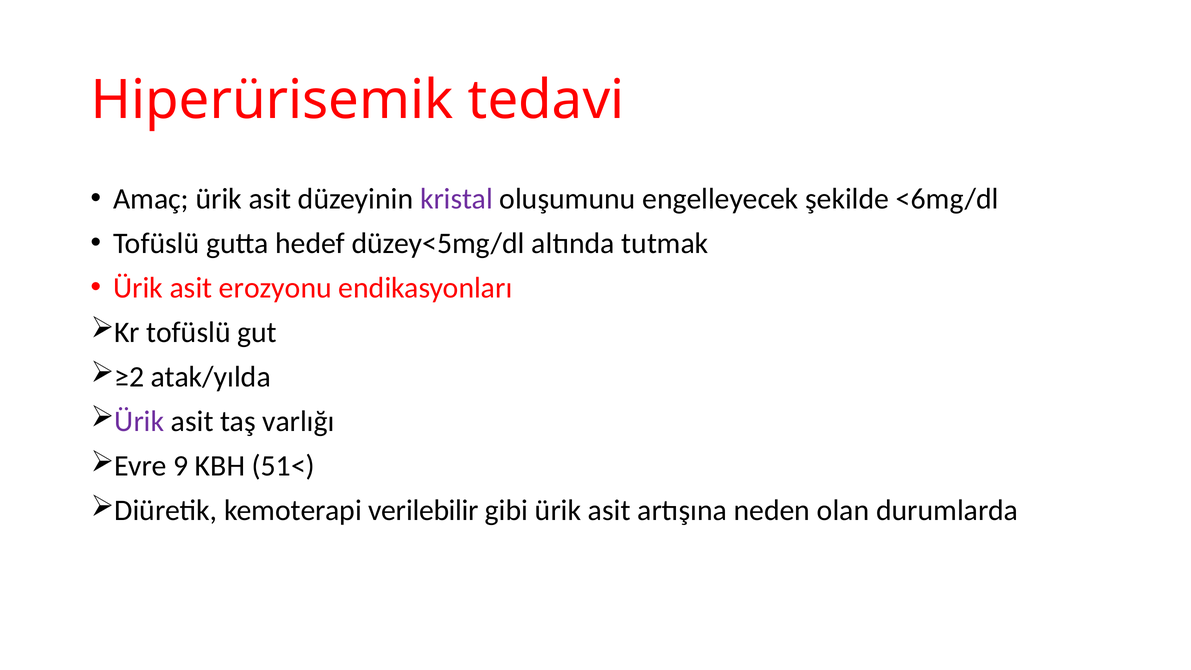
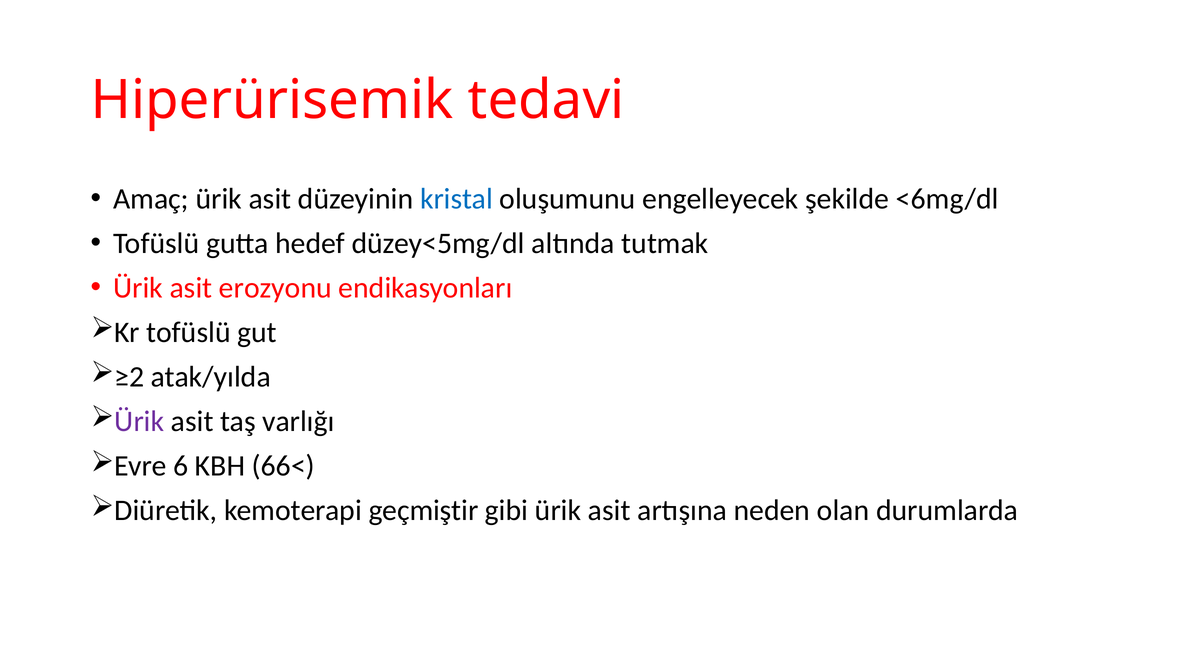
kristal colour: purple -> blue
9: 9 -> 6
51<: 51< -> 66<
verilebilir: verilebilir -> geçmiştir
